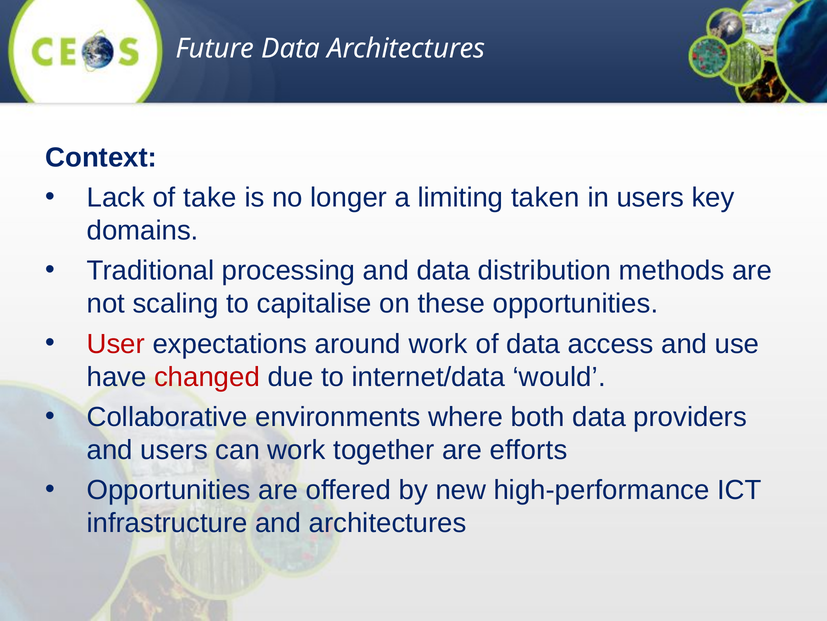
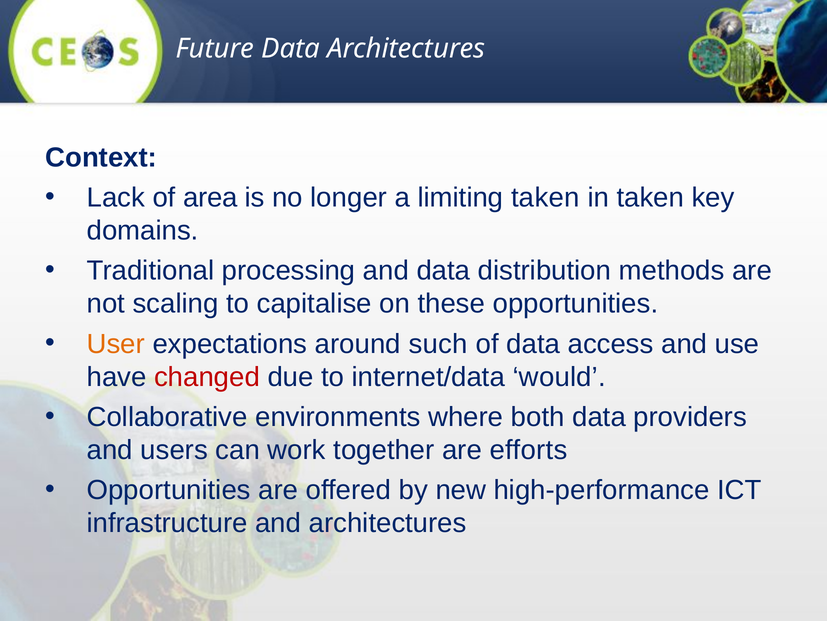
take: take -> area
in users: users -> taken
User colour: red -> orange
around work: work -> such
